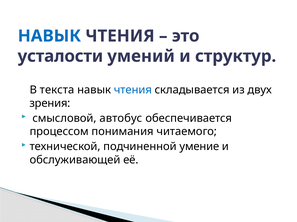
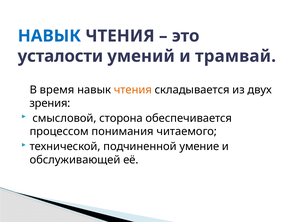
структур: структур -> трамвай
текста: текста -> время
чтения at (133, 90) colour: blue -> orange
автобус: автобус -> сторона
